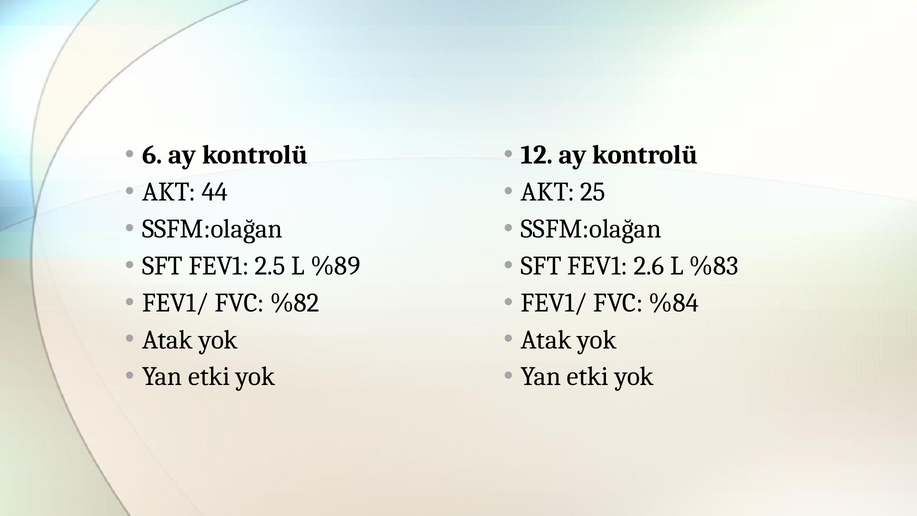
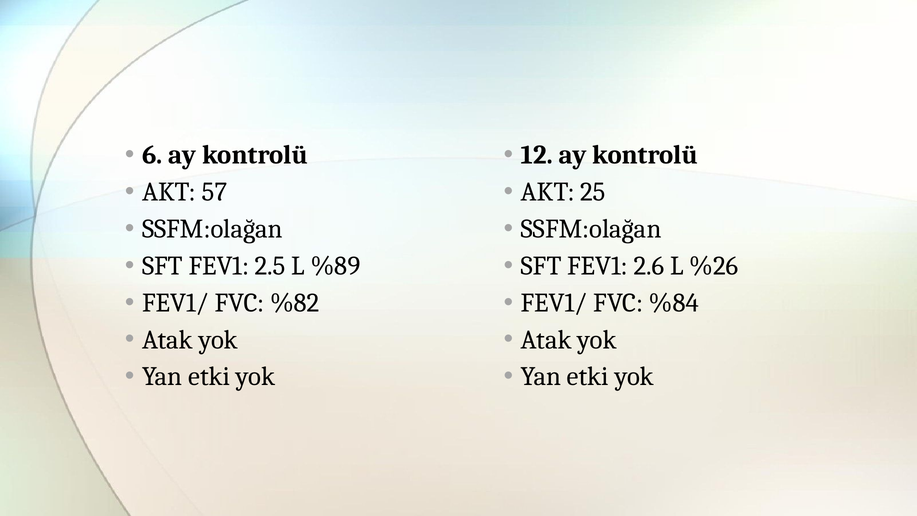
44: 44 -> 57
%83: %83 -> %26
